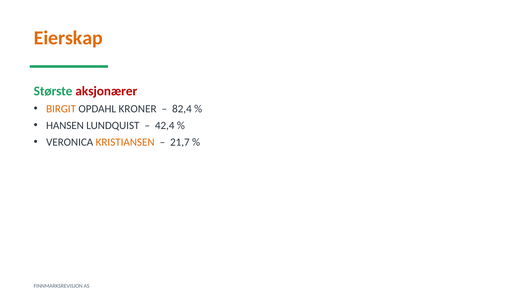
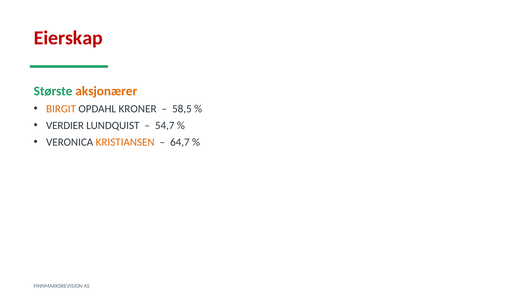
Eierskap colour: orange -> red
aksjonærer colour: red -> orange
82,4: 82,4 -> 58,5
HANSEN: HANSEN -> VERDIER
42,4: 42,4 -> 54,7
21,7: 21,7 -> 64,7
